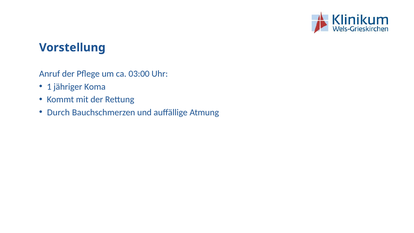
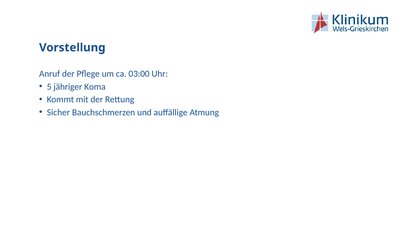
1: 1 -> 5
Durch: Durch -> Sicher
